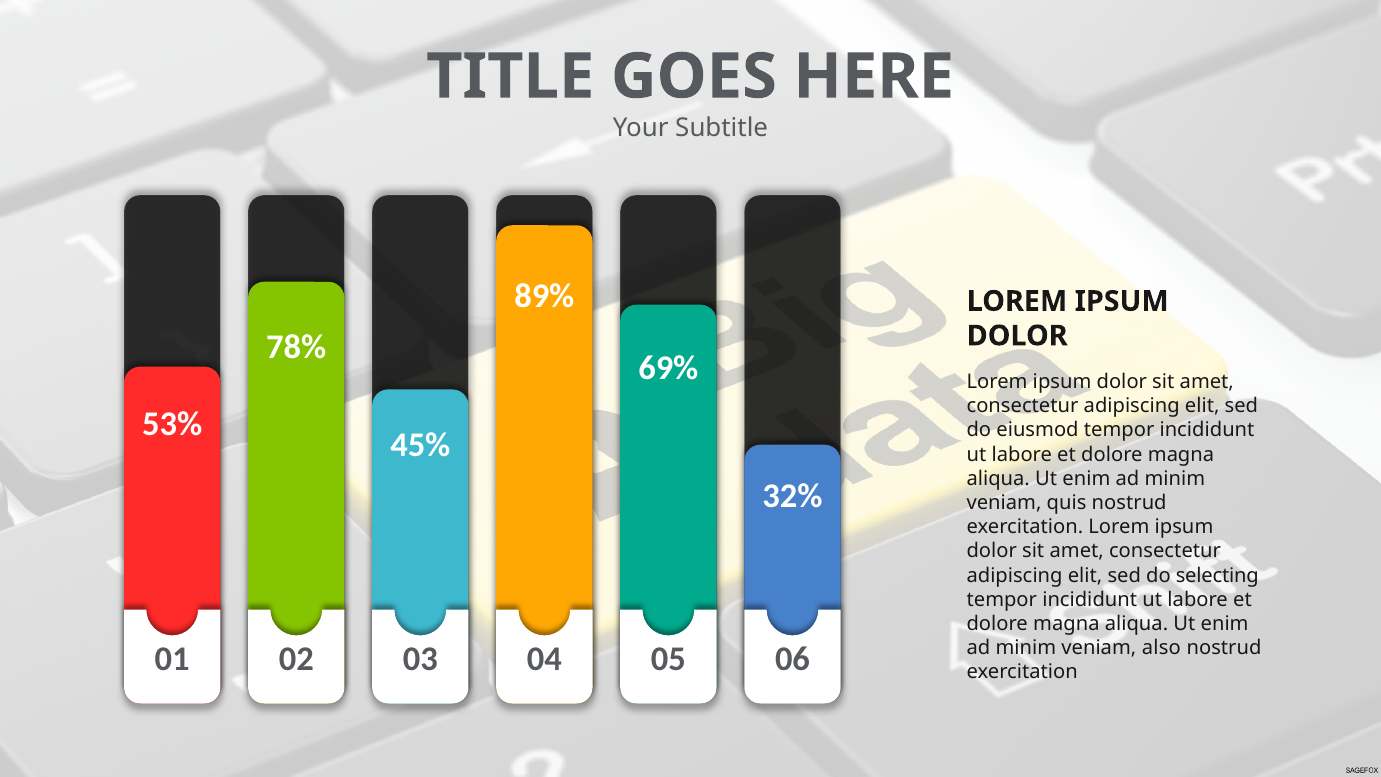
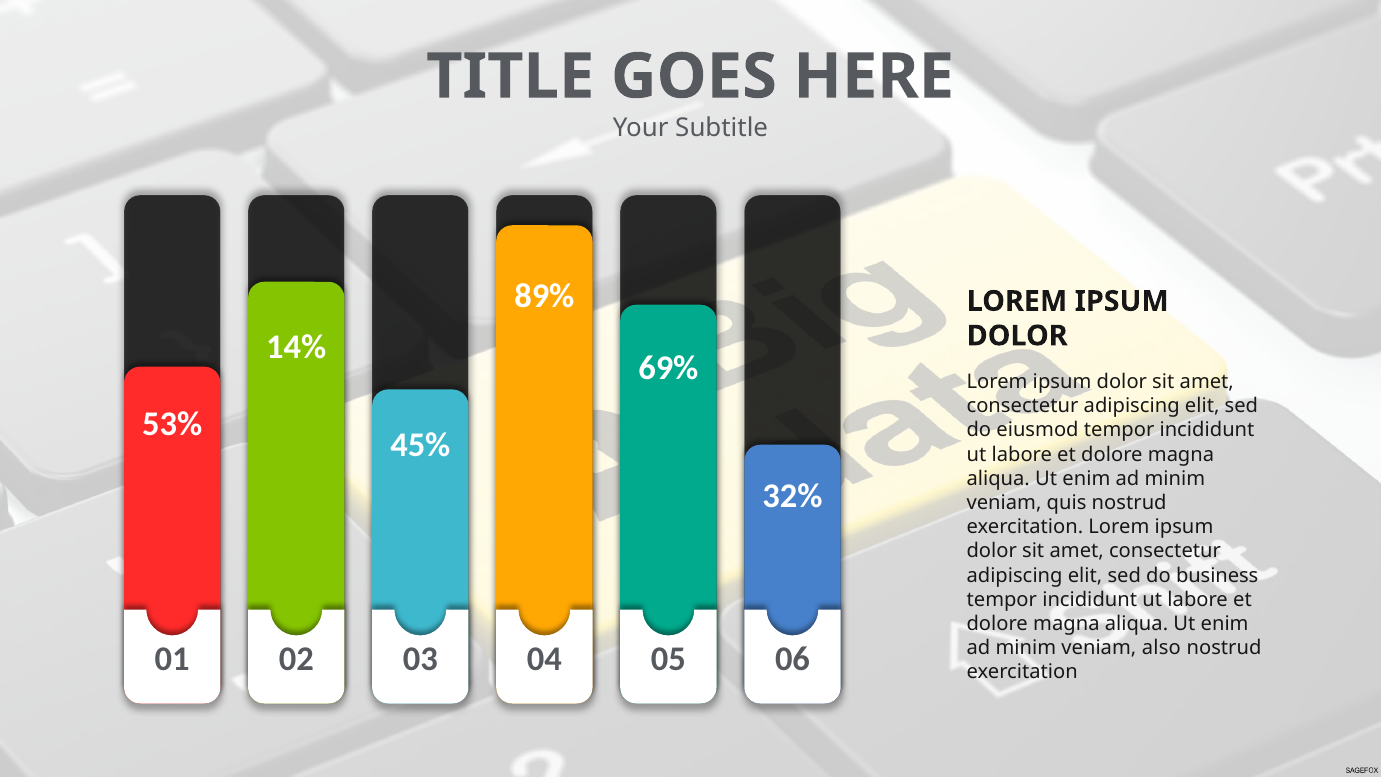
78%: 78% -> 14%
selecting: selecting -> business
